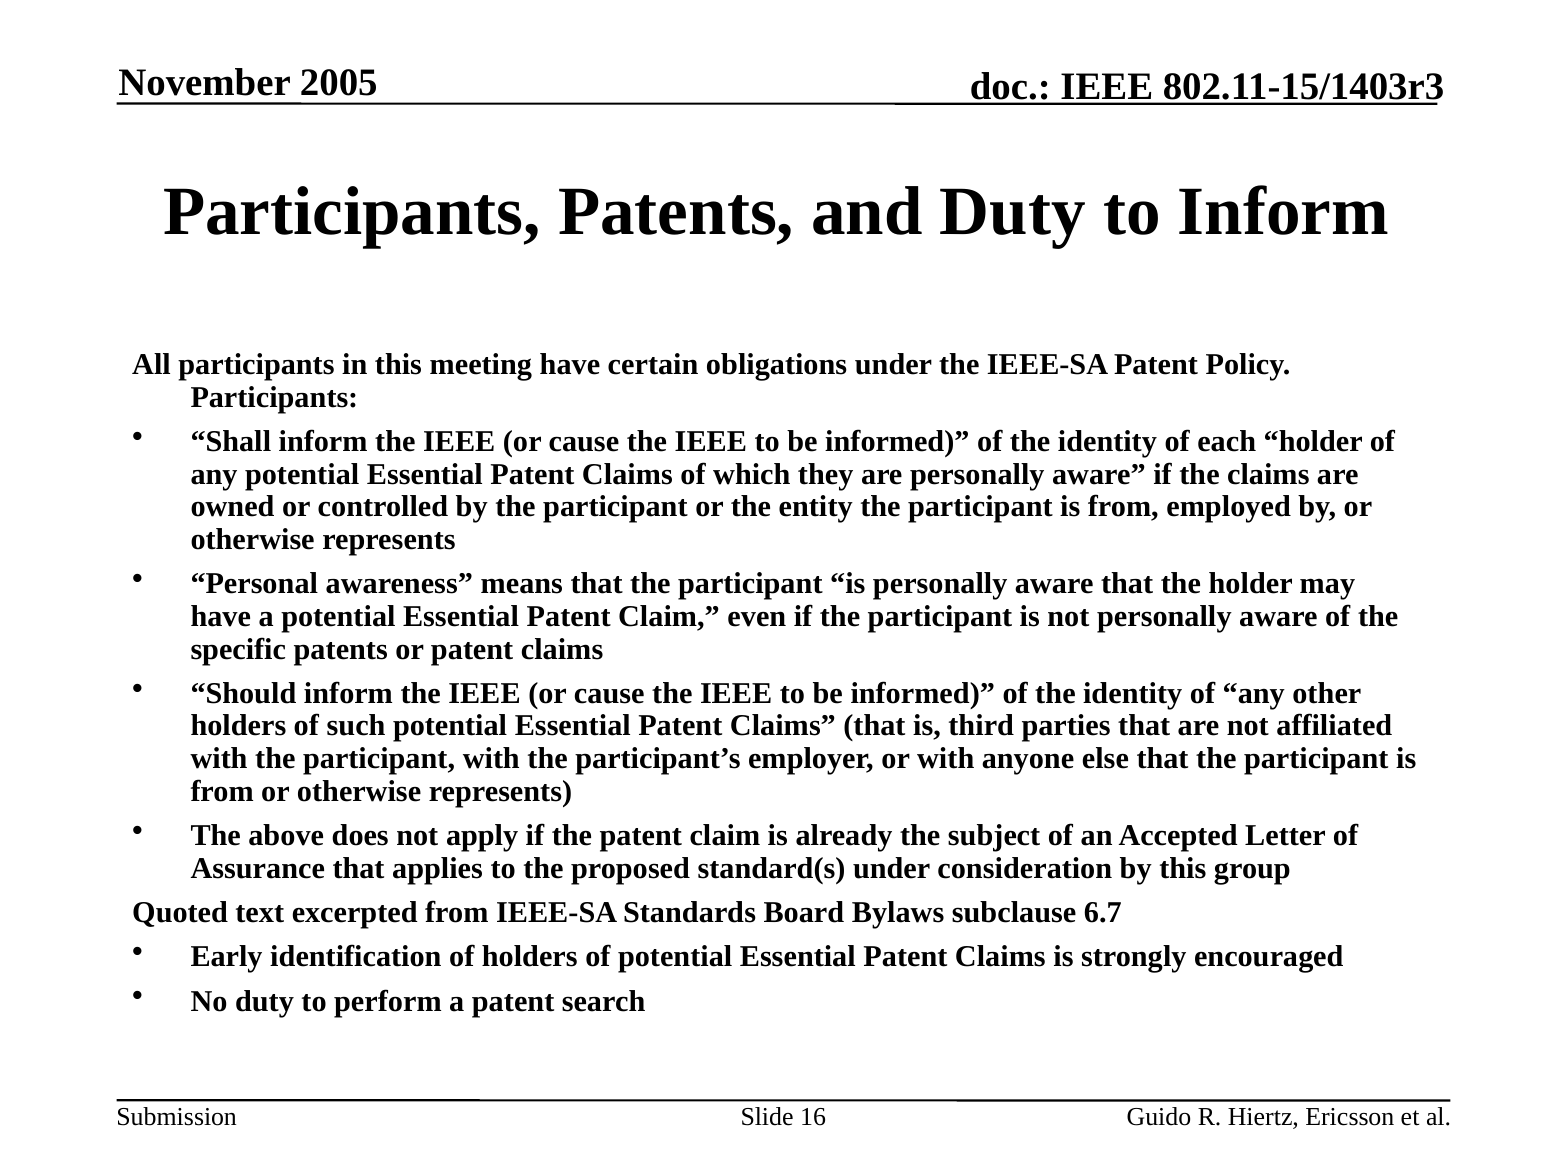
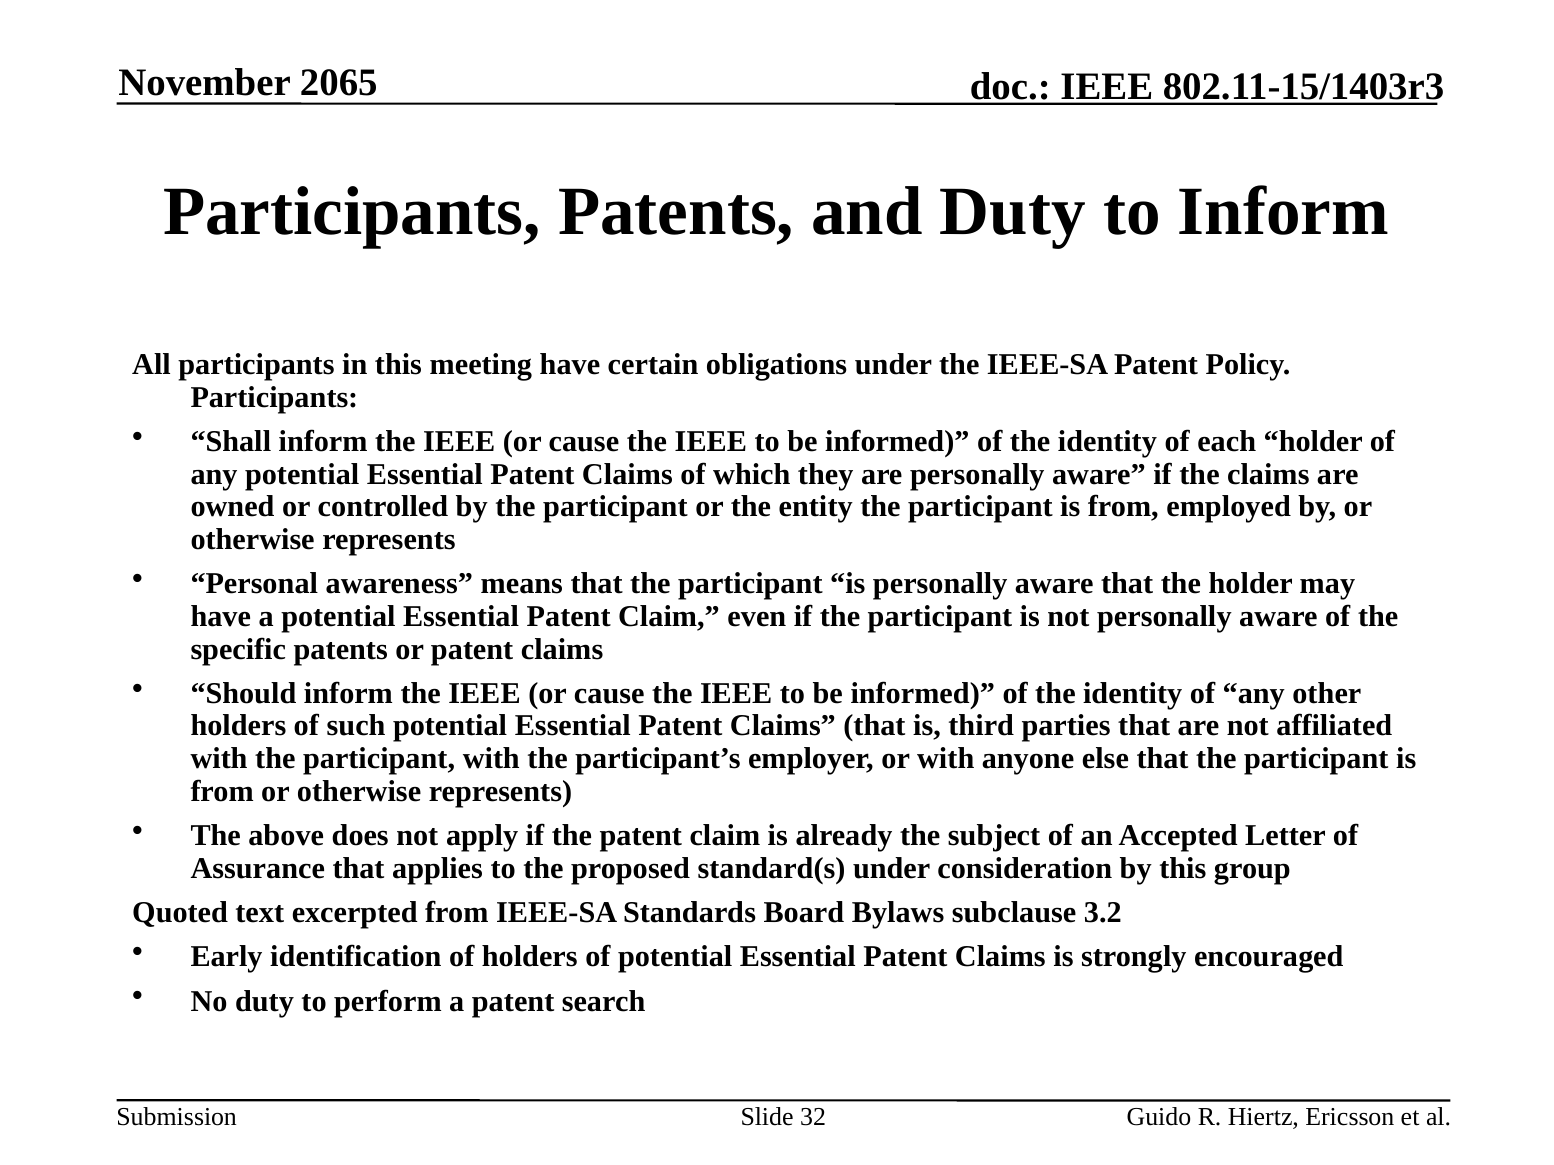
2005: 2005 -> 2065
6.7: 6.7 -> 3.2
16: 16 -> 32
